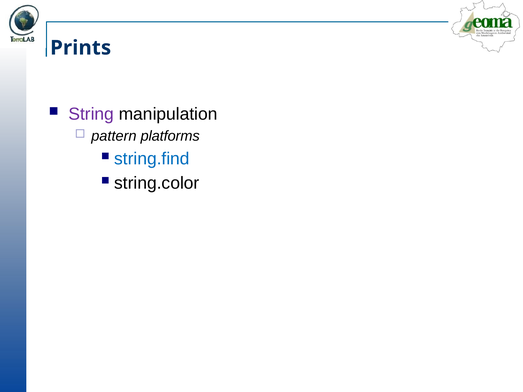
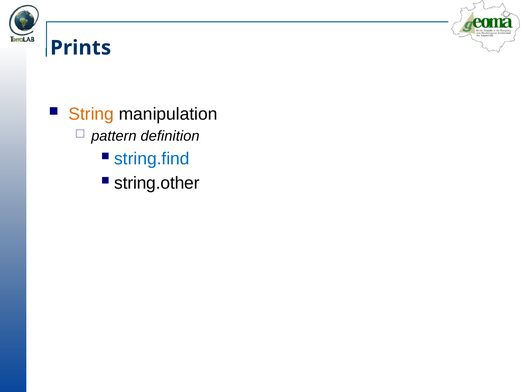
String colour: purple -> orange
platforms: platforms -> definition
string.color: string.color -> string.other
